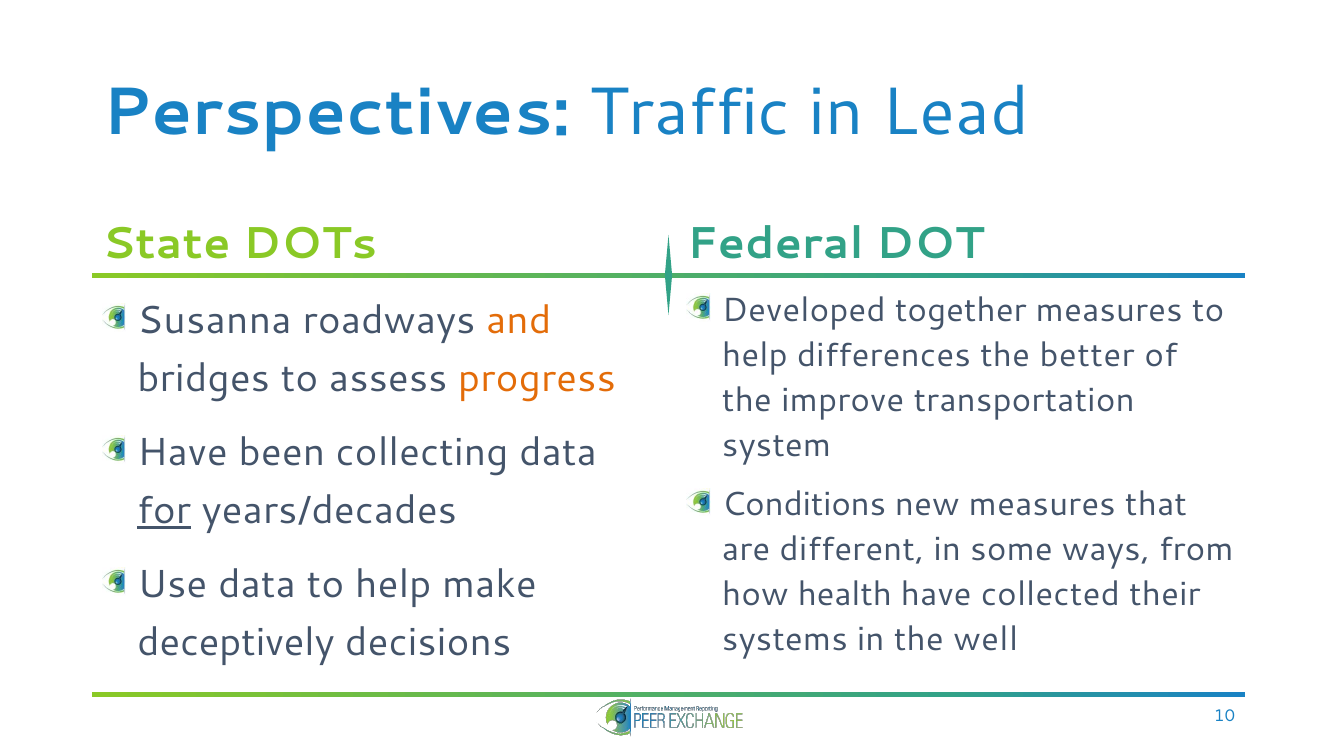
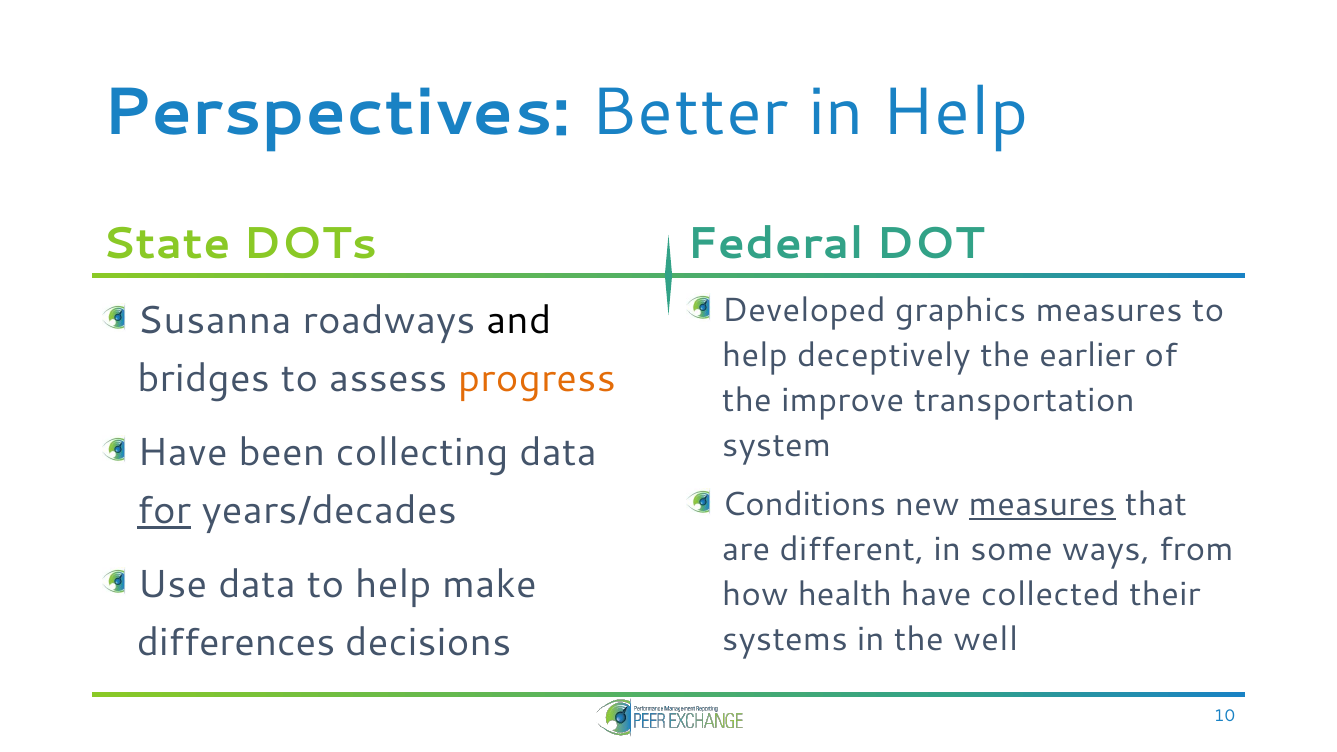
Traffic: Traffic -> Better
in Lead: Lead -> Help
together: together -> graphics
and colour: orange -> black
differences: differences -> deceptively
better: better -> earlier
measures at (1042, 504) underline: none -> present
deceptively: deceptively -> differences
